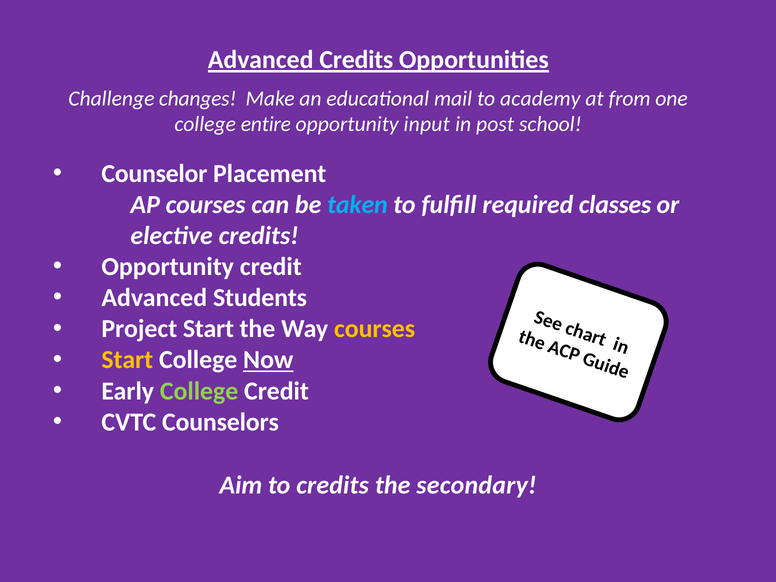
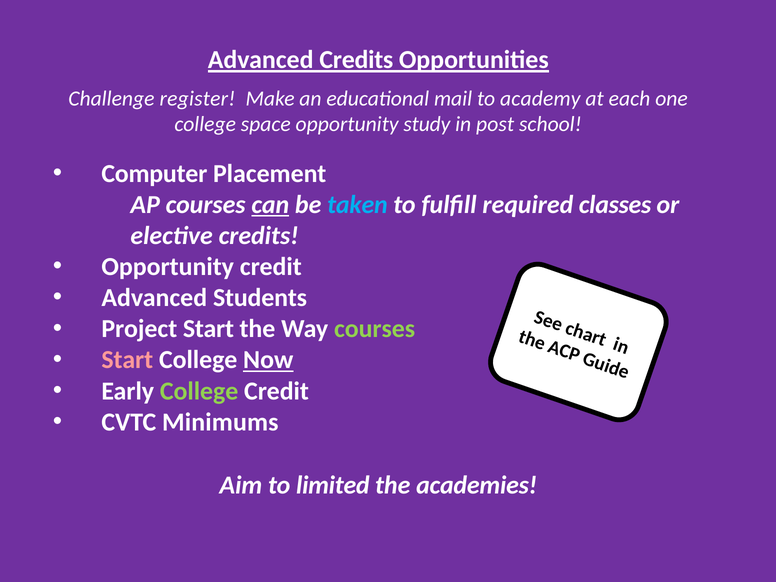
changes: changes -> register
from: from -> each
entire: entire -> space
input: input -> study
Counselor: Counselor -> Computer
can underline: none -> present
courses at (375, 329) colour: yellow -> light green
Start at (127, 360) colour: yellow -> pink
Counselors: Counselors -> Minimums
to credits: credits -> limited
secondary: secondary -> academies
